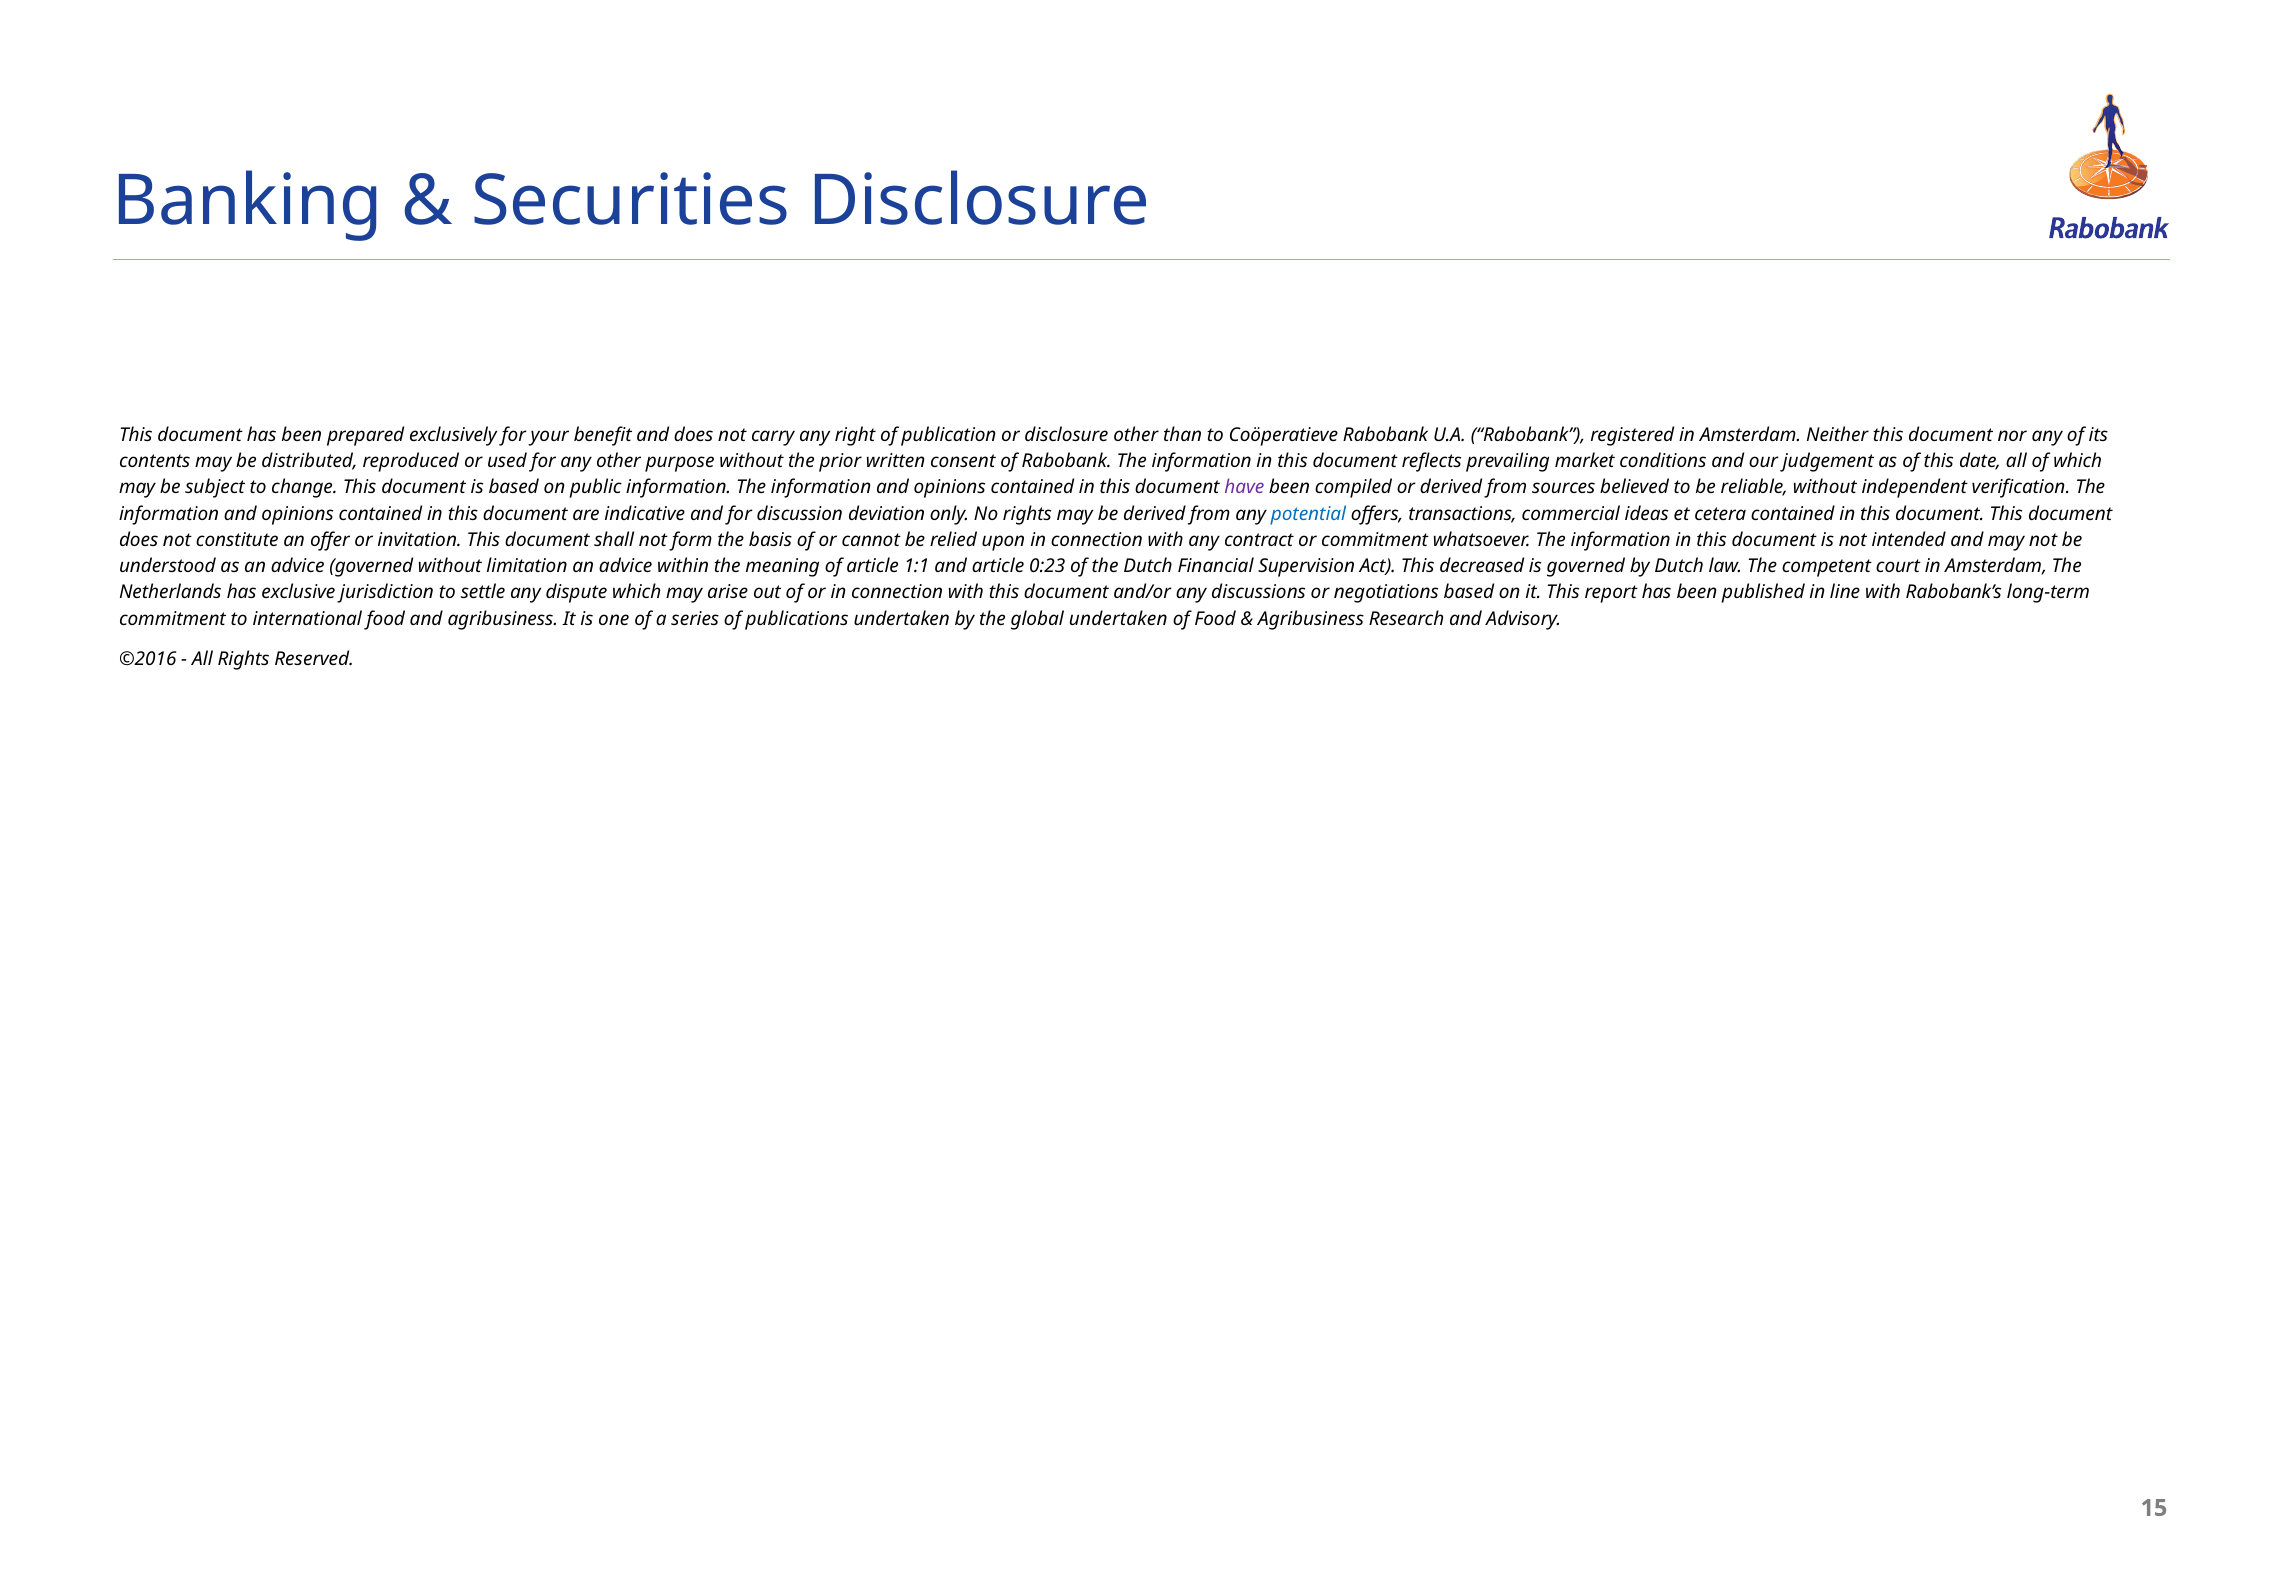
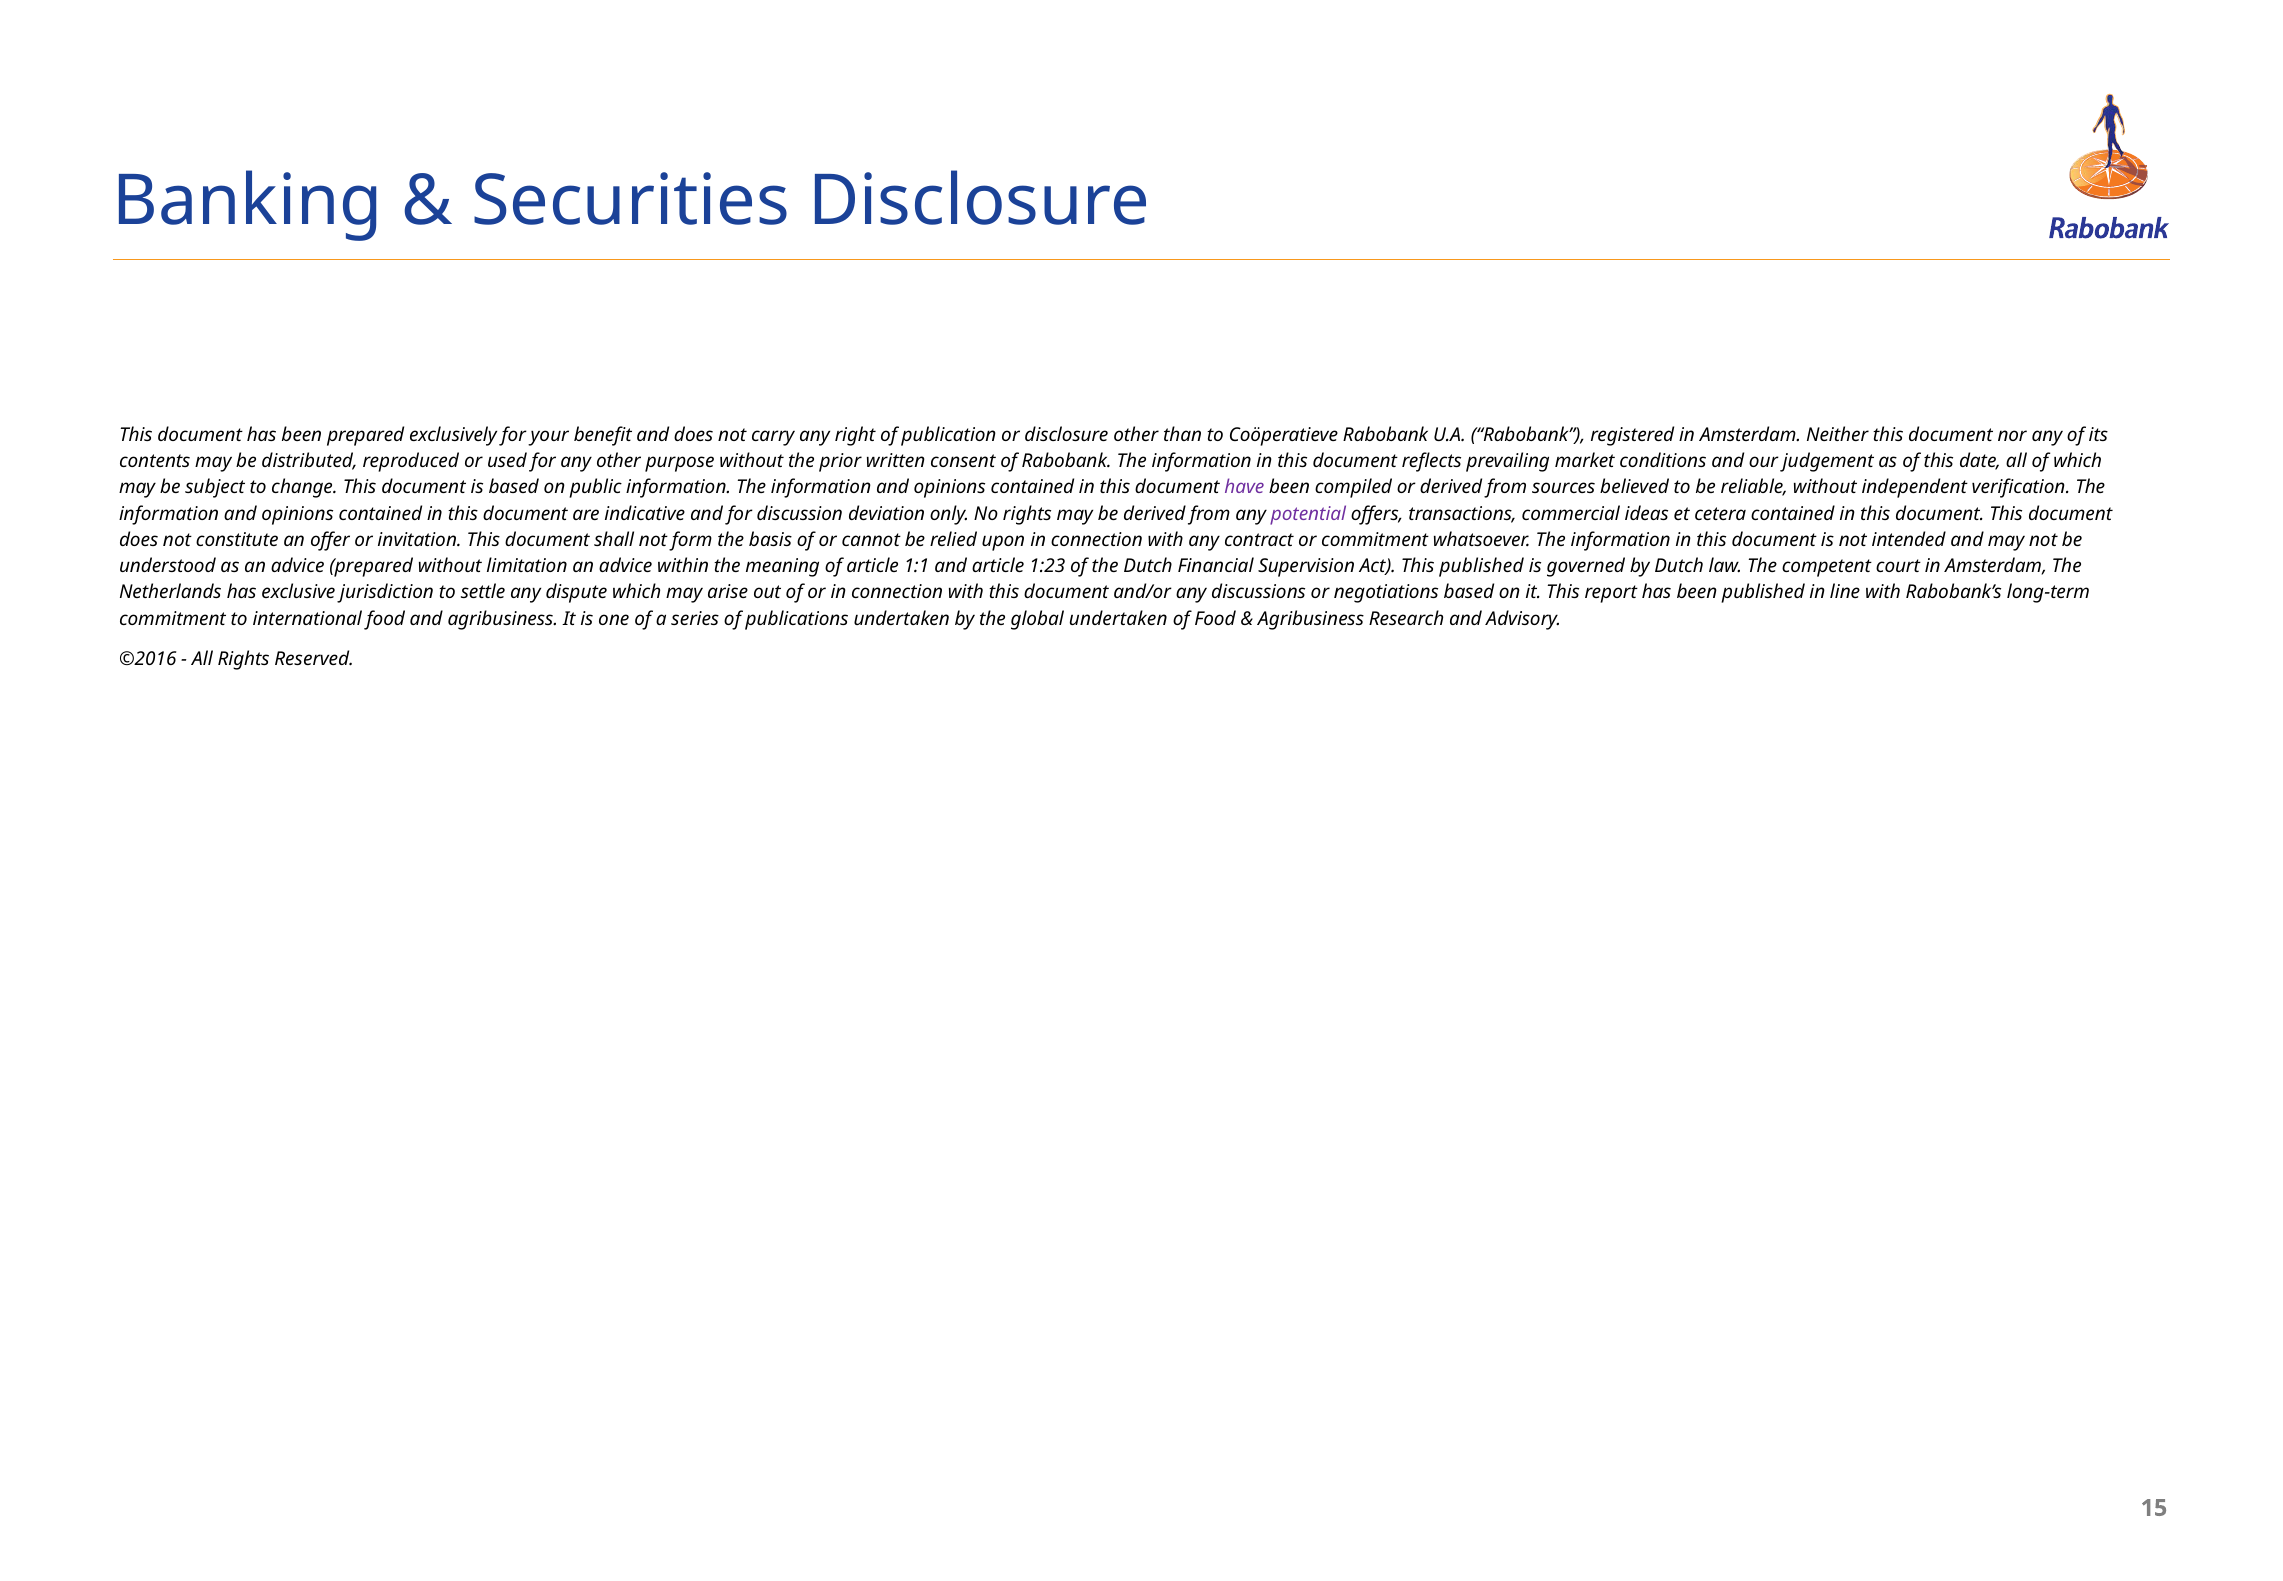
potential colour: blue -> purple
advice governed: governed -> prepared
0:23: 0:23 -> 1:23
This decreased: decreased -> published
